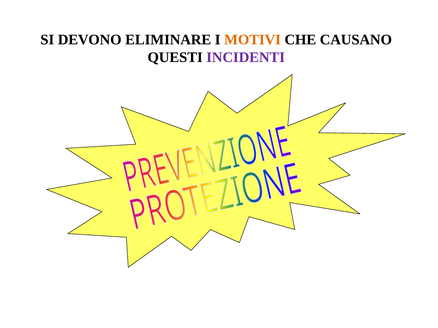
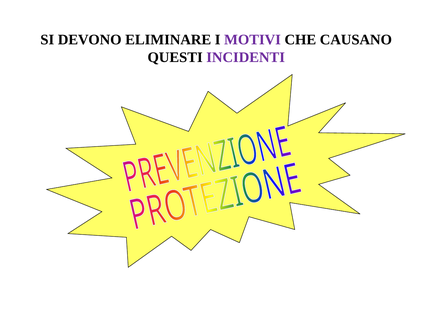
MOTIVI colour: orange -> purple
